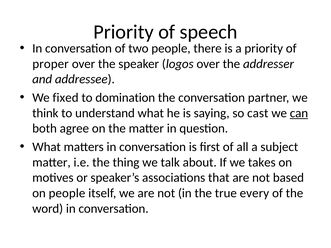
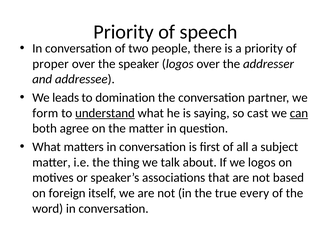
fixed: fixed -> leads
think: think -> form
understand underline: none -> present
we takes: takes -> logos
on people: people -> foreign
